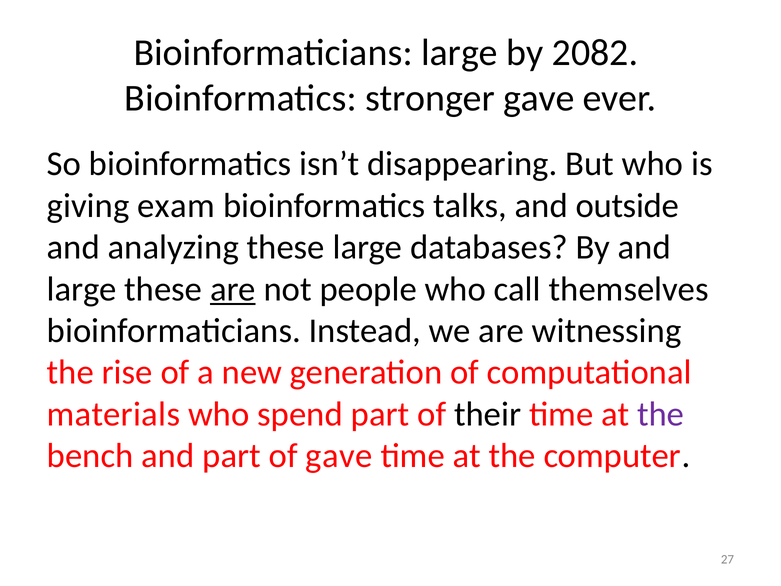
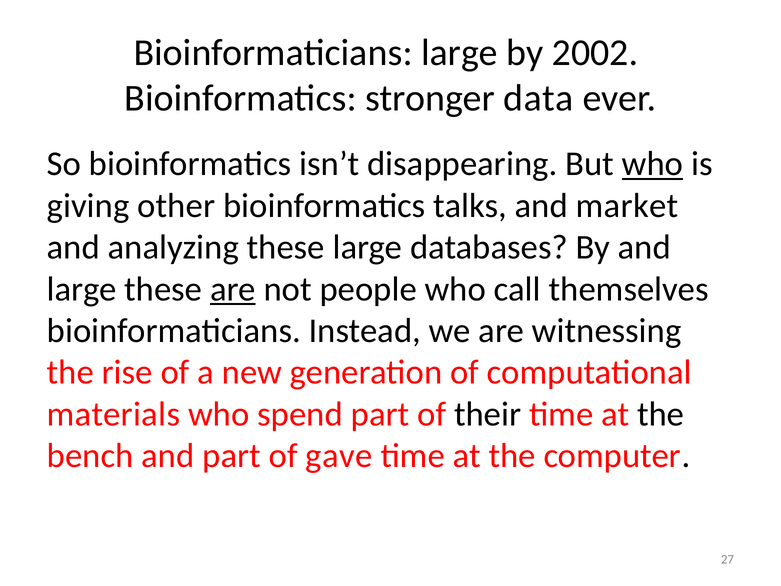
2082: 2082 -> 2002
stronger gave: gave -> data
who at (653, 164) underline: none -> present
exam: exam -> other
outside: outside -> market
the at (661, 414) colour: purple -> black
